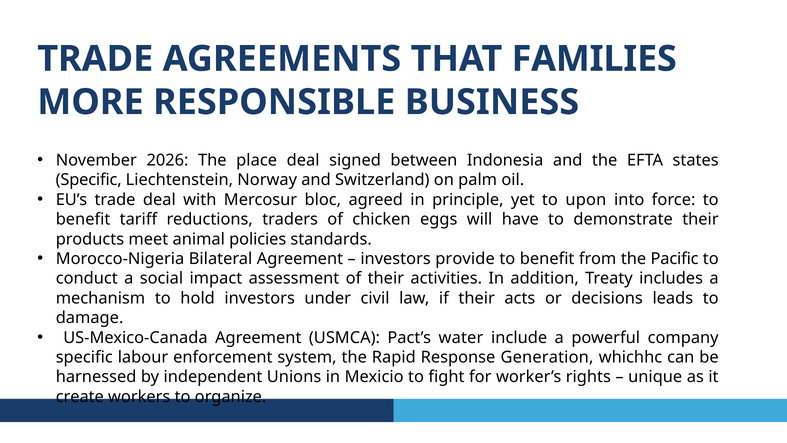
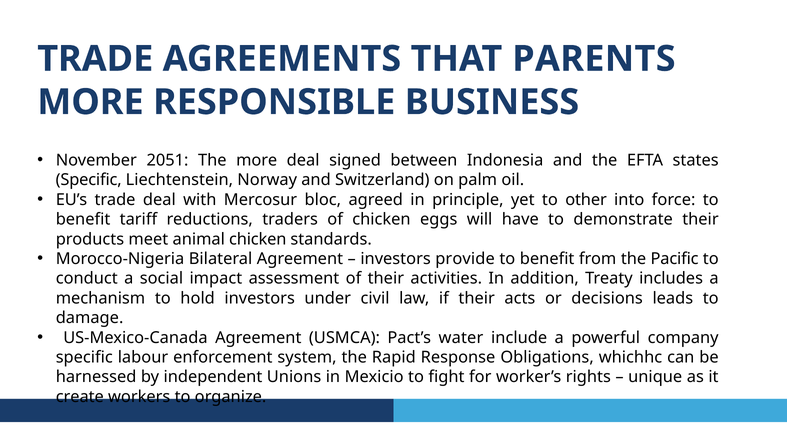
FAMILIES: FAMILIES -> PARENTS
2026: 2026 -> 2051
The place: place -> more
upon: upon -> other
animal policies: policies -> chicken
Generation: Generation -> Obligations
